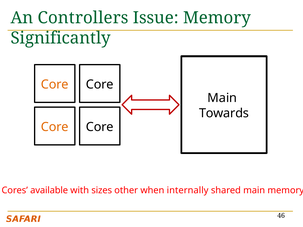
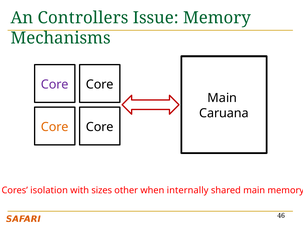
Significantly: Significantly -> Mechanisms
Core at (55, 84) colour: orange -> purple
Towards: Towards -> Caruana
available: available -> isolation
